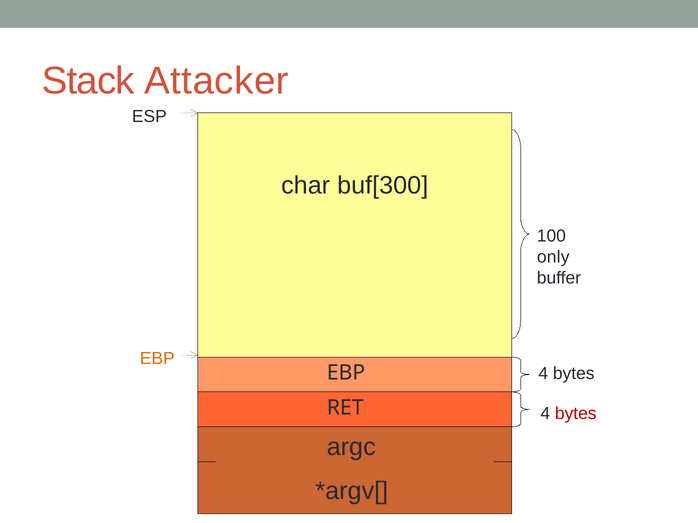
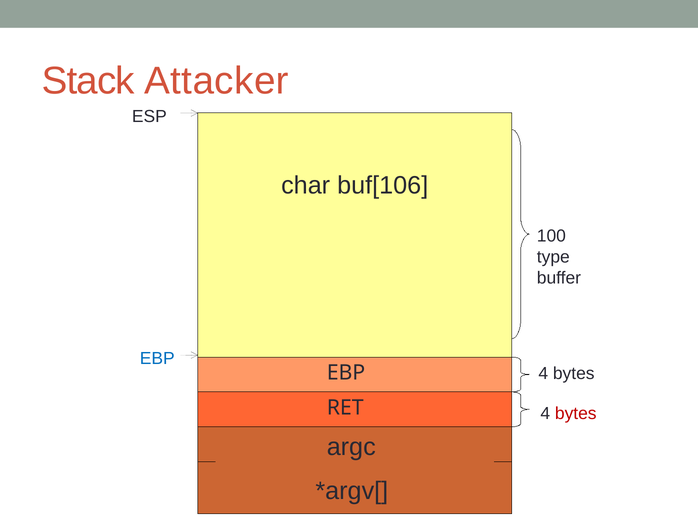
buf[300: buf[300 -> buf[106
only: only -> type
EBP at (157, 359) colour: orange -> blue
